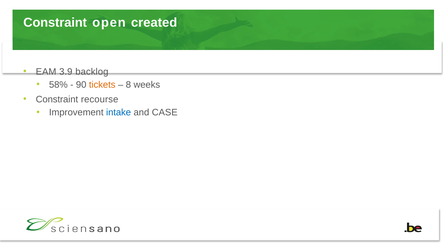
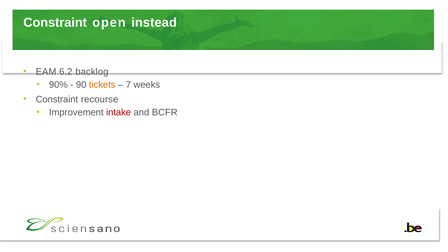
created: created -> instead
3.9: 3.9 -> 6.2
58%: 58% -> 90%
8: 8 -> 7
intake colour: blue -> red
CASE: CASE -> BCFR
